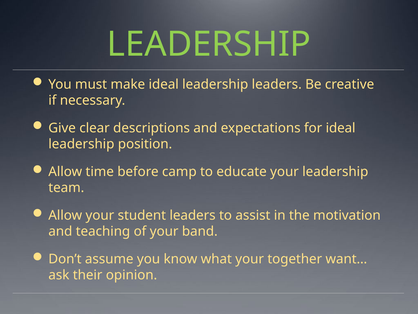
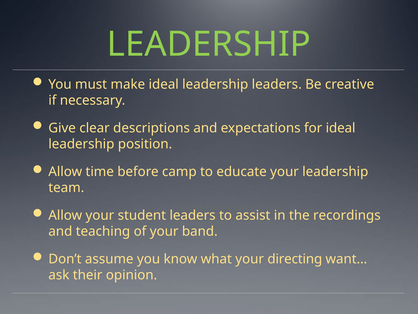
motivation: motivation -> recordings
together: together -> directing
